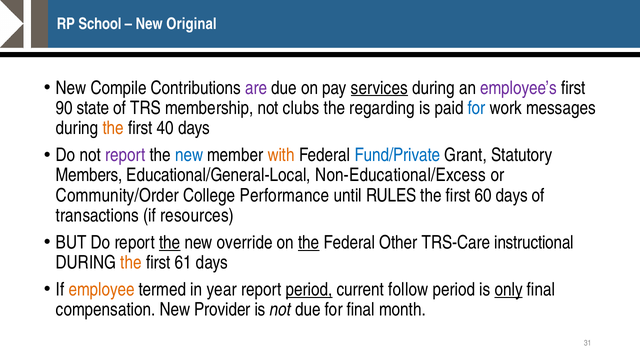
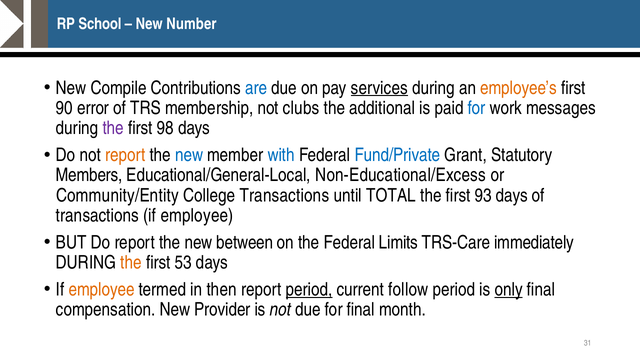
Original: Original -> Number
are colour: purple -> blue
employee’s colour: purple -> orange
state: state -> error
regarding: regarding -> additional
the at (113, 128) colour: orange -> purple
40: 40 -> 98
report at (125, 155) colour: purple -> orange
with colour: orange -> blue
Community/Order: Community/Order -> Community/Entity
College Performance: Performance -> Transactions
RULES: RULES -> TOTAL
60: 60 -> 93
resources at (197, 216): resources -> employee
the at (170, 242) underline: present -> none
override: override -> between
the at (309, 242) underline: present -> none
Other: Other -> Limits
instructional: instructional -> immediately
61: 61 -> 53
year: year -> then
